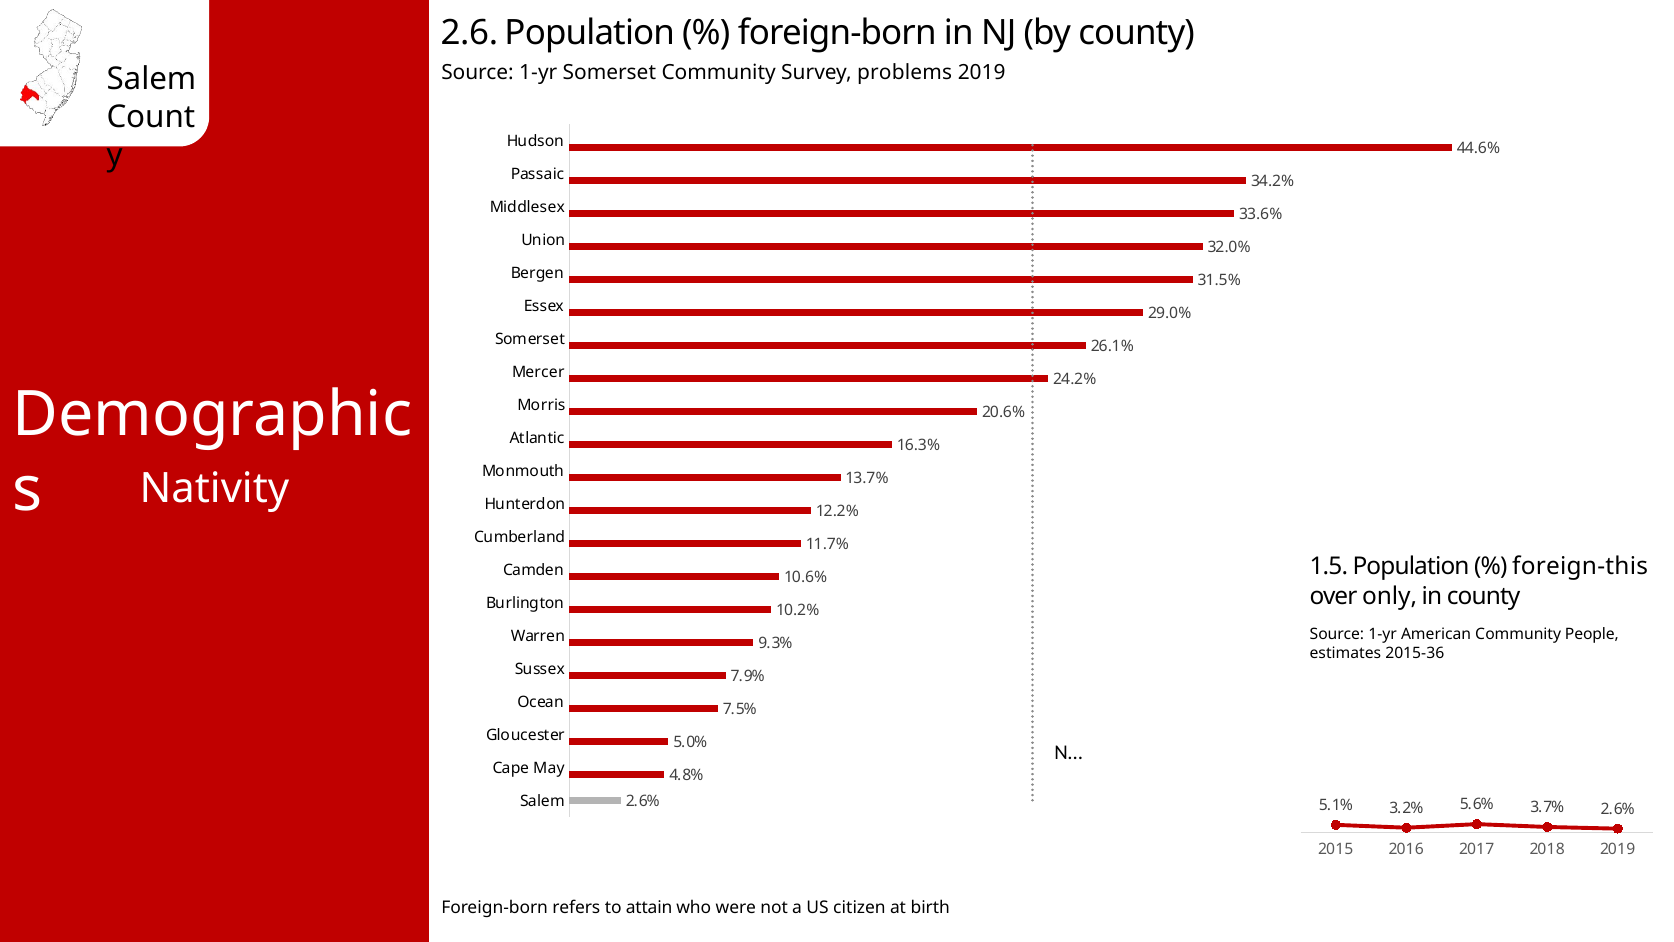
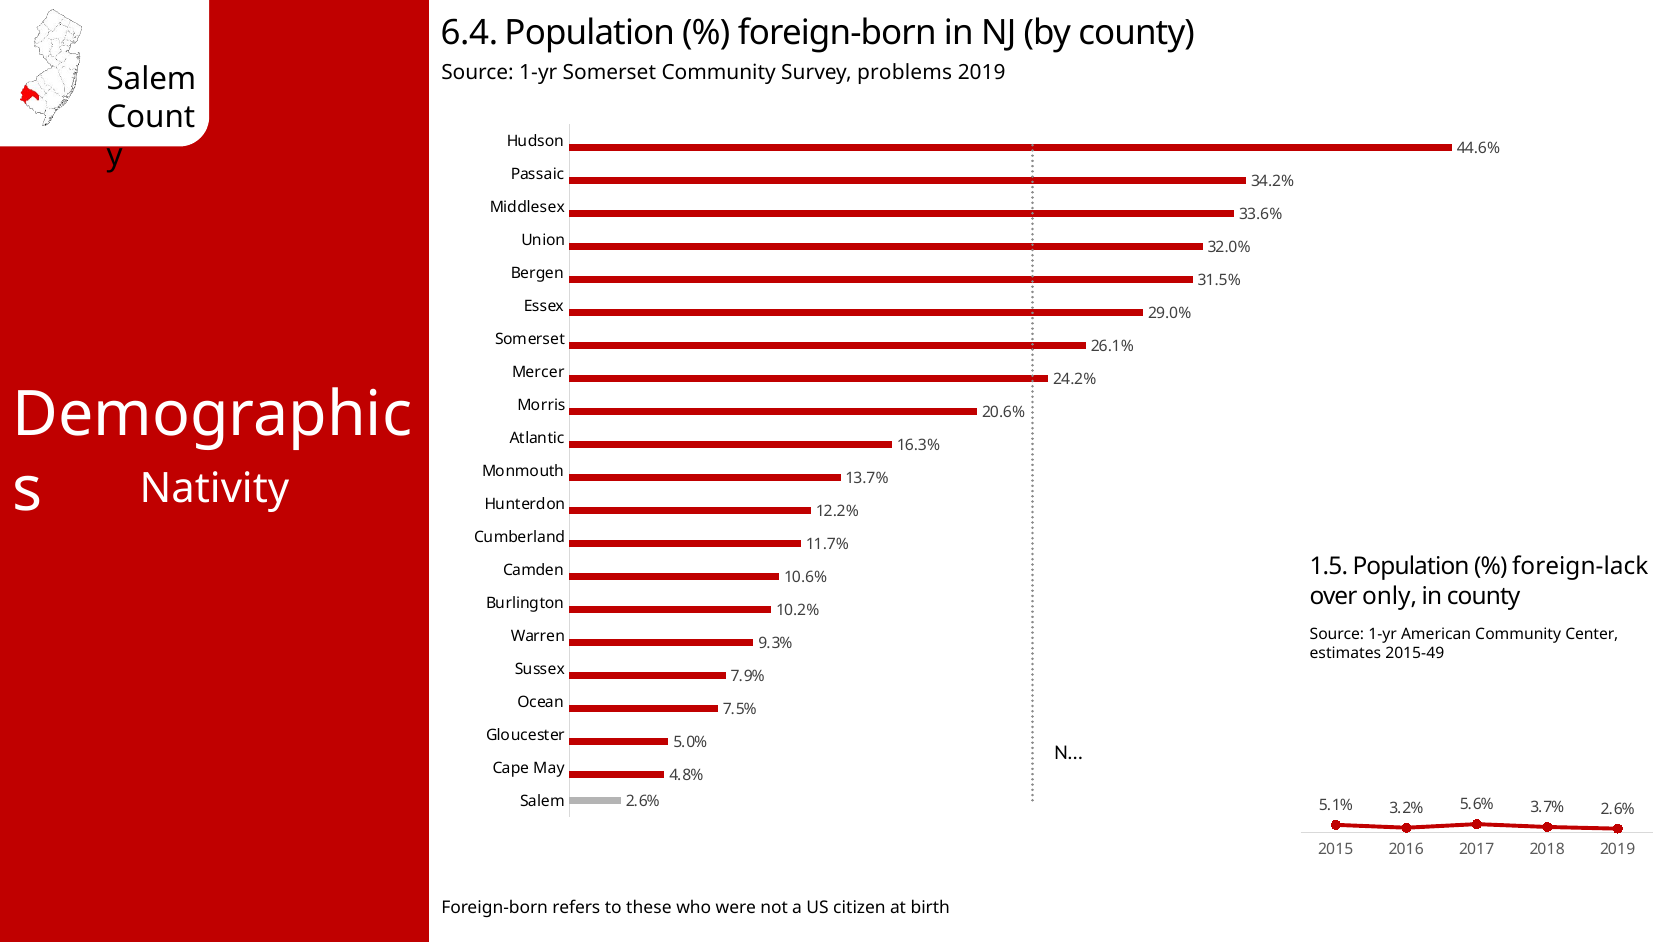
2.6: 2.6 -> 6.4
foreign-this: foreign-this -> foreign-lack
People: People -> Center
2015-36: 2015-36 -> 2015-49
attain: attain -> these
